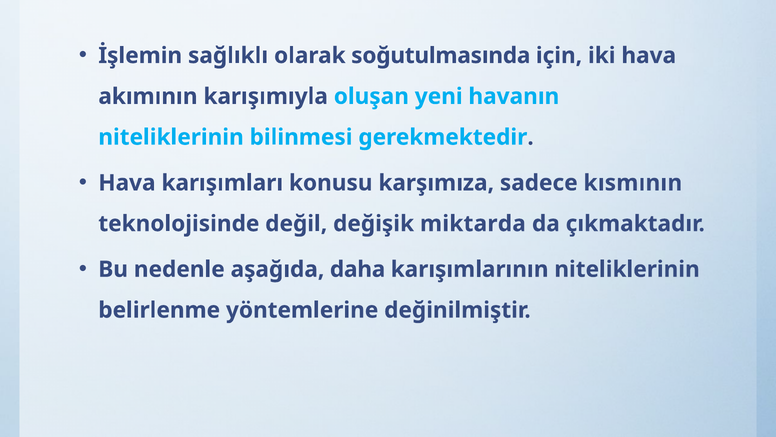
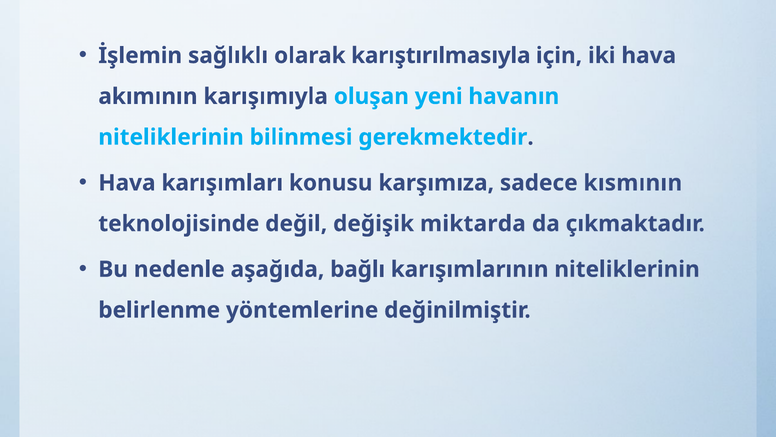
soğutulmasında: soğutulmasında -> karıştırılmasıyla
daha: daha -> bağlı
